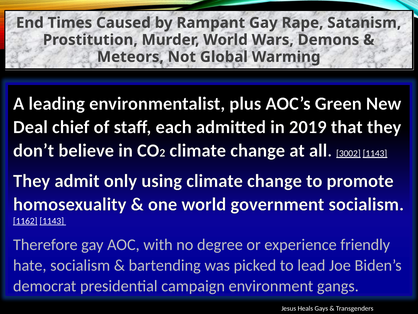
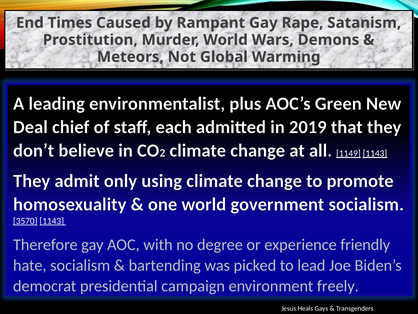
3002: 3002 -> 1149
1162: 1162 -> 3570
gangs: gangs -> freely
